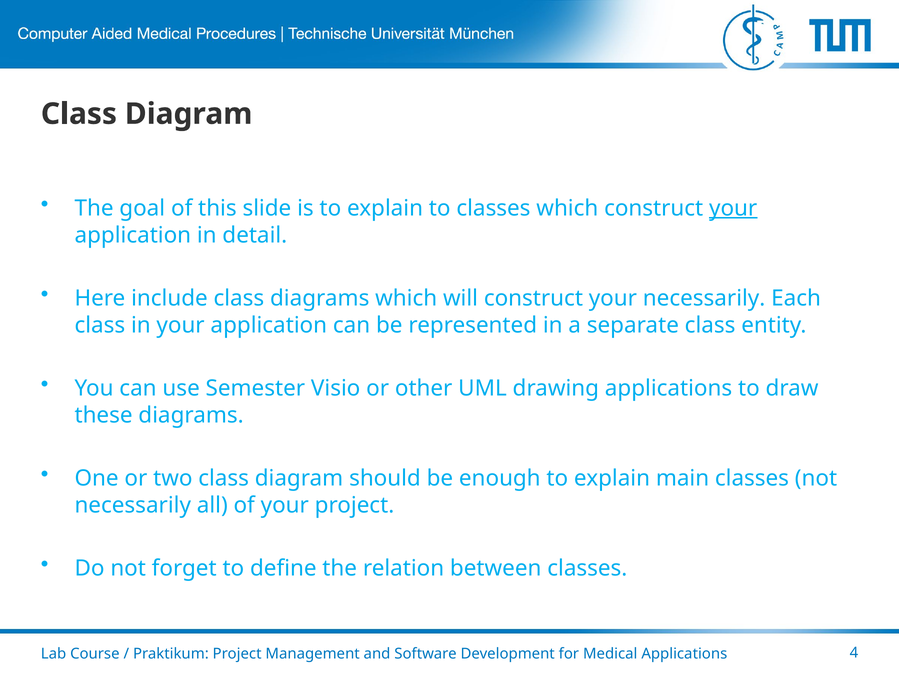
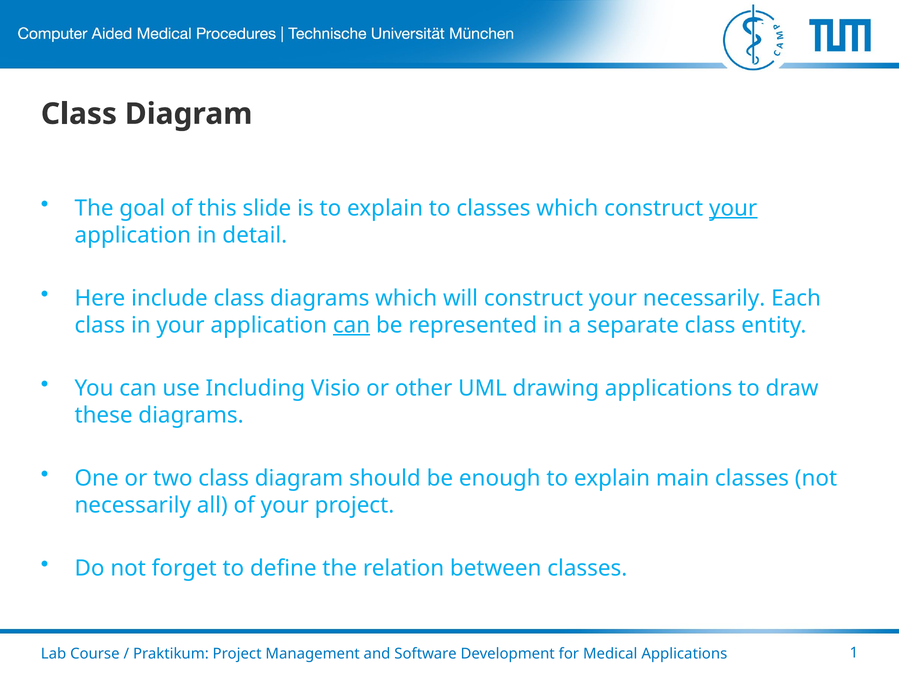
can at (352, 325) underline: none -> present
Semester: Semester -> Including
4: 4 -> 1
